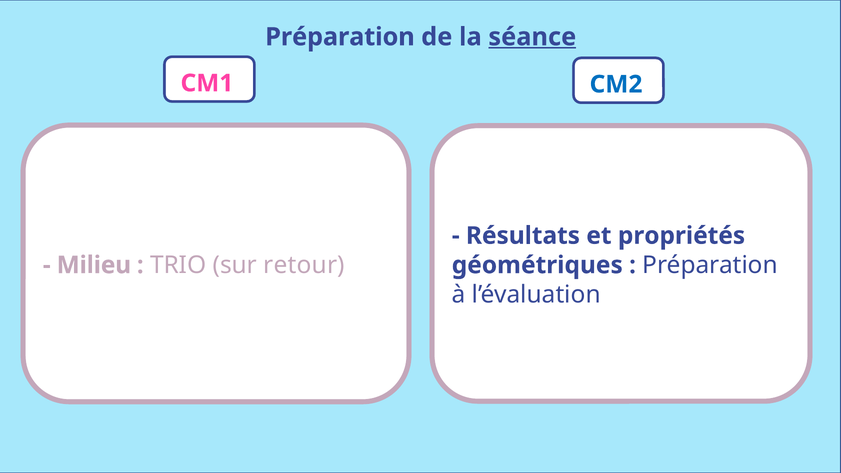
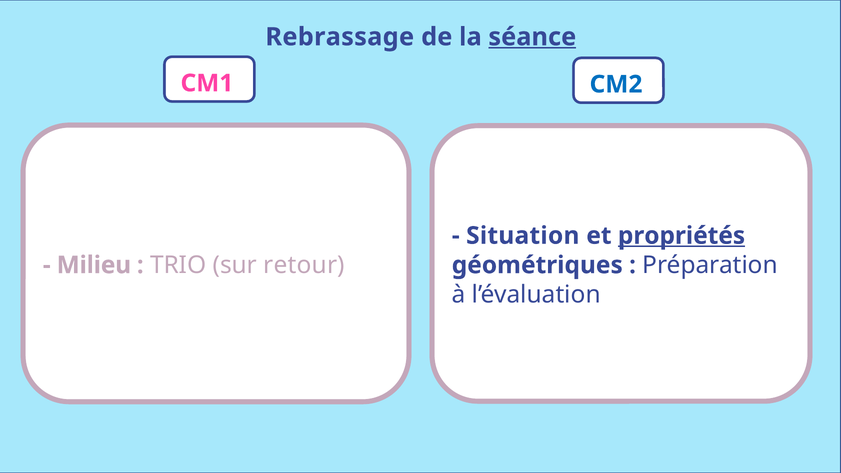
Préparation at (340, 37): Préparation -> Rebrassage
Résultats: Résultats -> Situation
propriétés underline: none -> present
